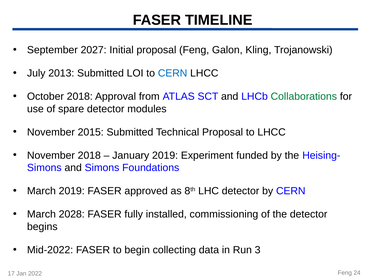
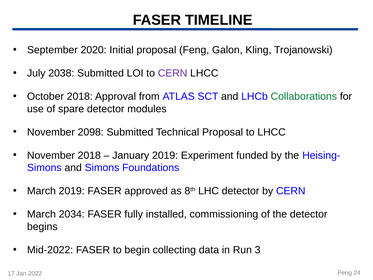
2027: 2027 -> 2020
2013: 2013 -> 2038
CERN at (173, 73) colour: blue -> purple
2015: 2015 -> 2098
2028: 2028 -> 2034
